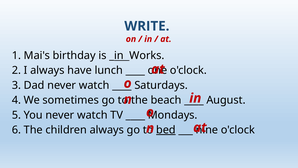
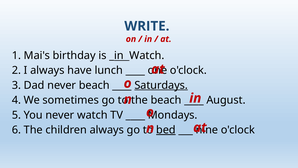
_in Works: Works -> Watch
Dad never watch: watch -> beach
Saturdays underline: none -> present
